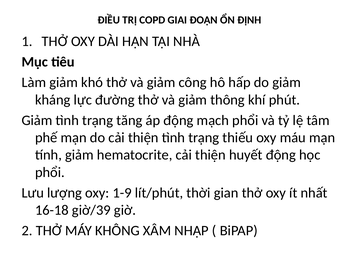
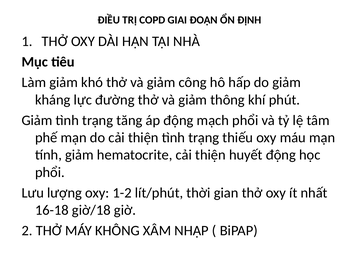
1-9: 1-9 -> 1-2
giờ/39: giờ/39 -> giờ/18
